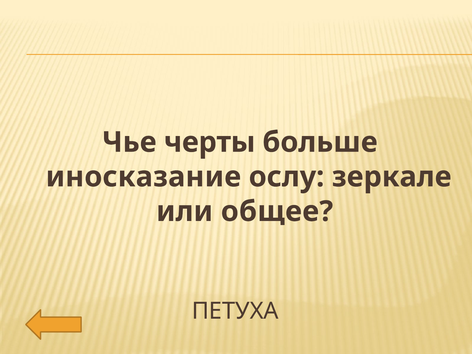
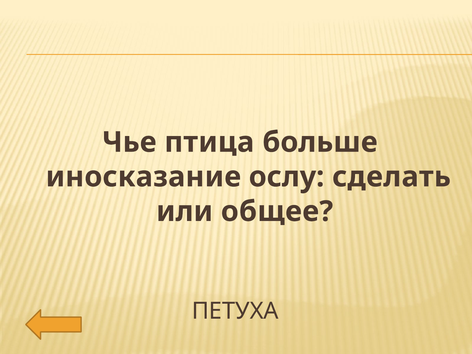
черты: черты -> птица
зеркале: зеркале -> сделать
